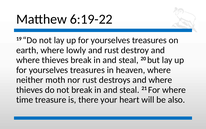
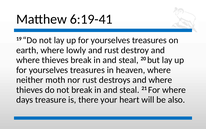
6:19-22: 6:19-22 -> 6:19-41
time: time -> days
